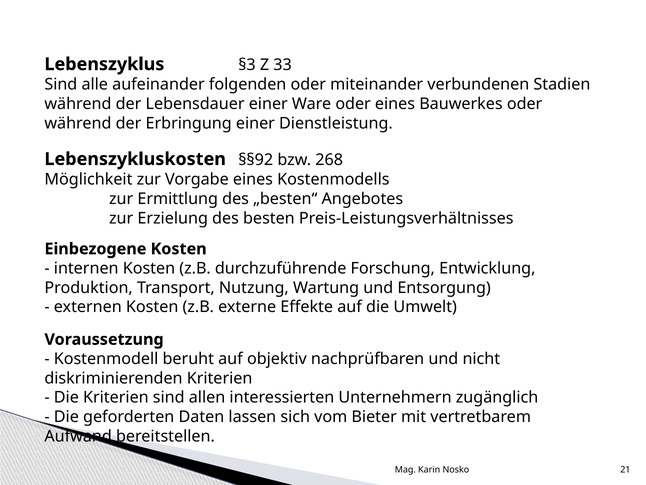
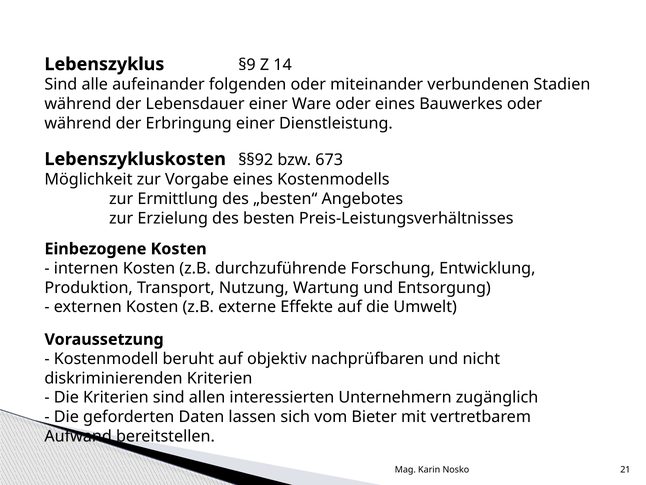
§3: §3 -> §9
33: 33 -> 14
268: 268 -> 673
